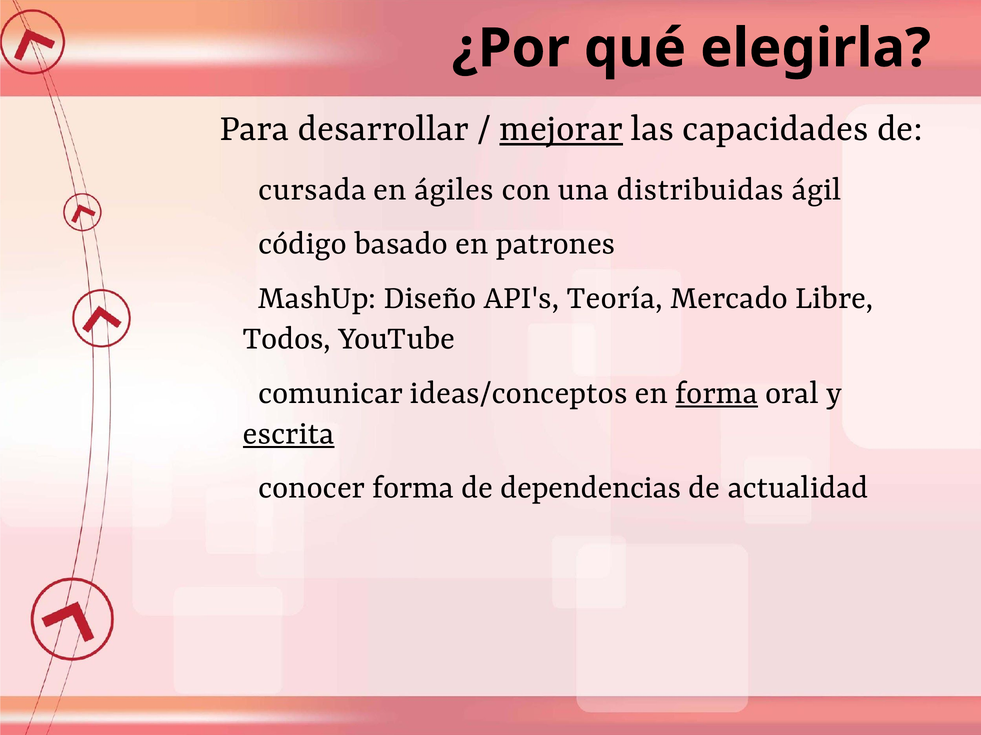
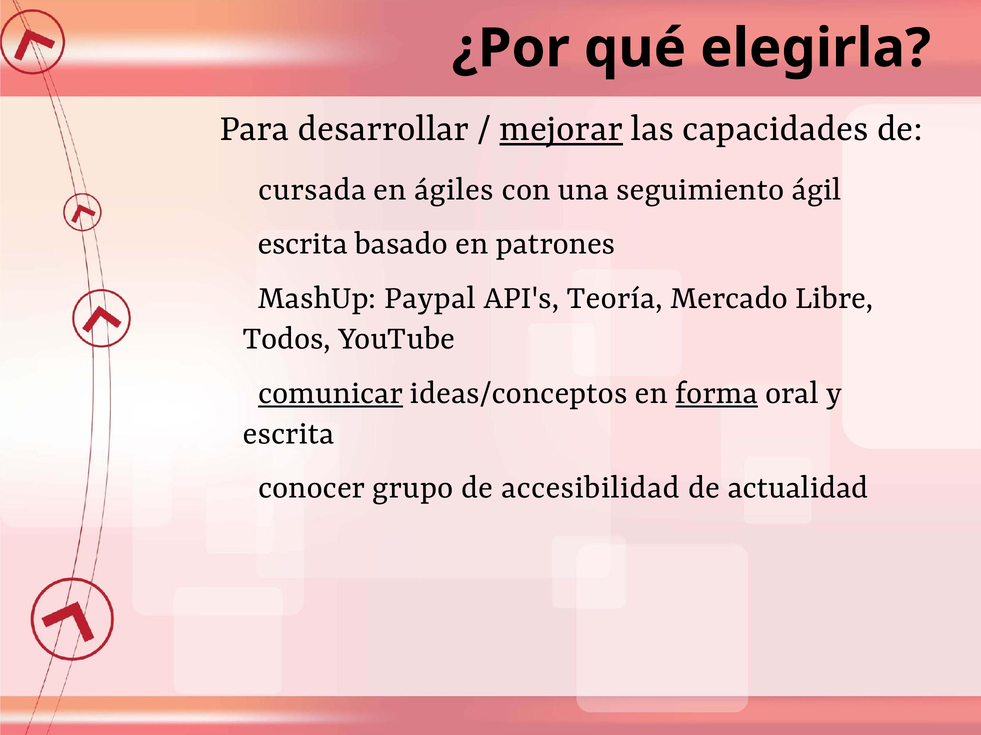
distribuidas: distribuidas -> seguimiento
código at (303, 243): código -> escrita
Diseño: Diseño -> Paypal
comunicar underline: none -> present
escrita at (289, 433) underline: present -> none
conocer forma: forma -> grupo
dependencias: dependencias -> accesibilidad
